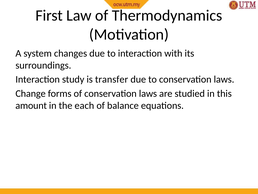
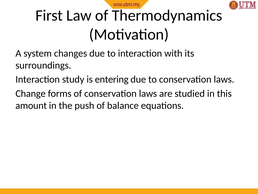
transfer: transfer -> entering
each: each -> push
